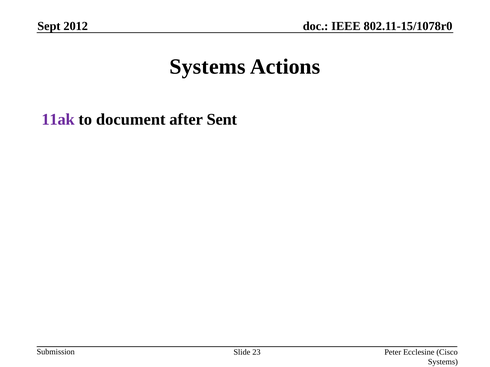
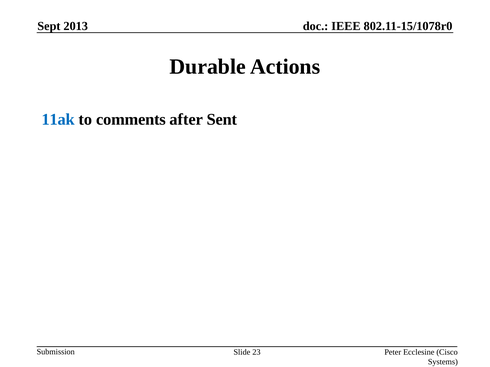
2012: 2012 -> 2013
Systems at (208, 67): Systems -> Durable
11ak colour: purple -> blue
document: document -> comments
